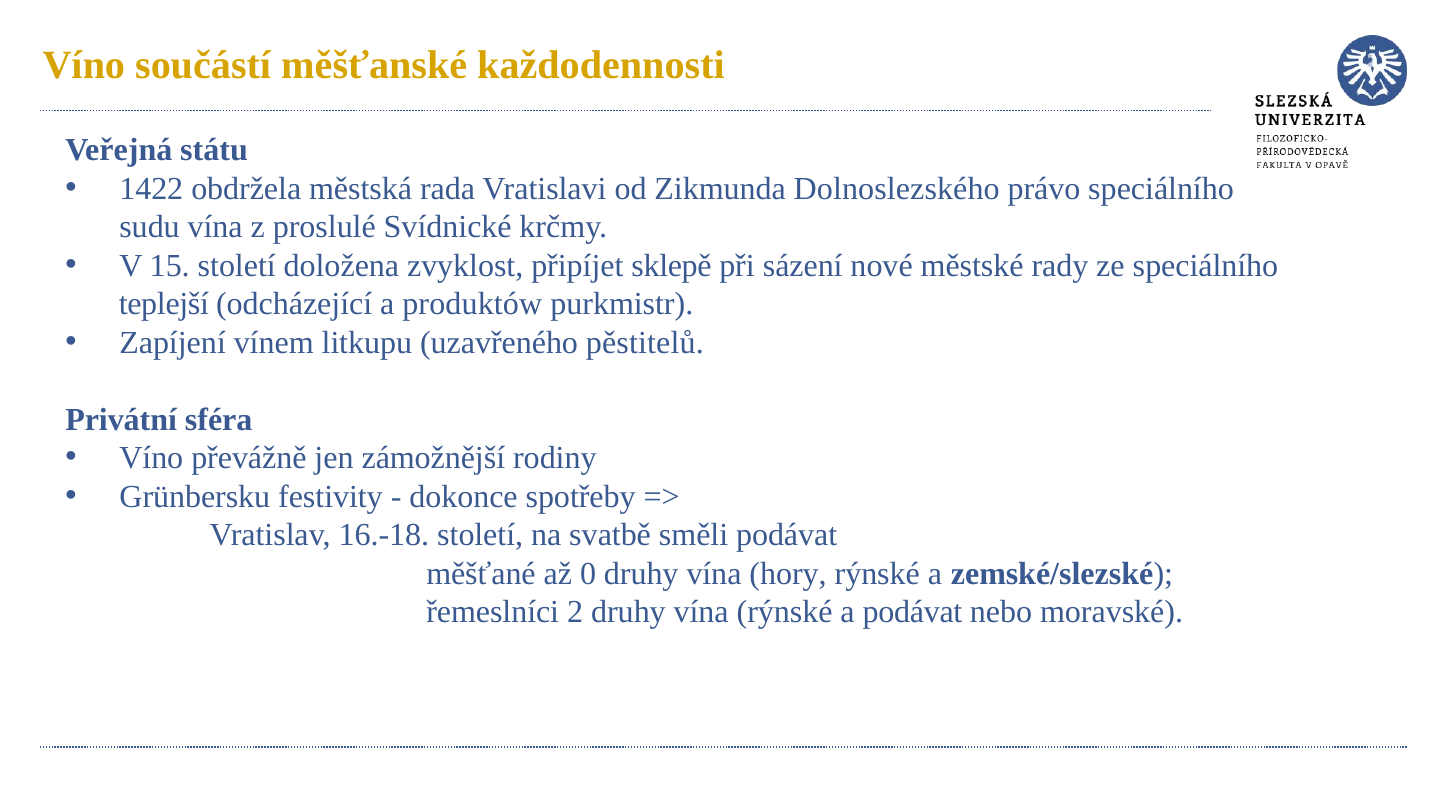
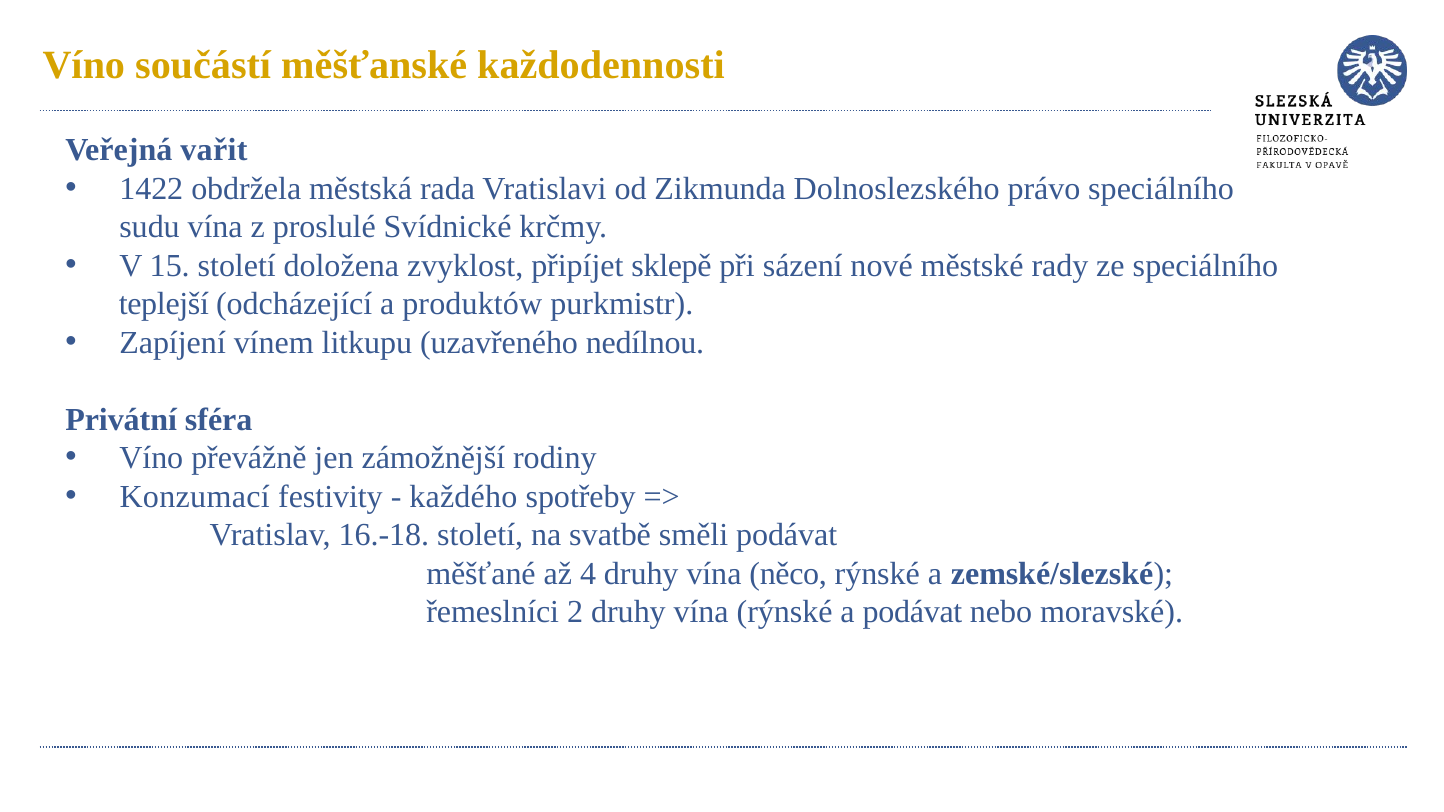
státu: státu -> vařit
pěstitelů: pěstitelů -> nedílnou
Grünbersku: Grünbersku -> Konzumací
dokonce: dokonce -> každého
0: 0 -> 4
hory: hory -> něco
